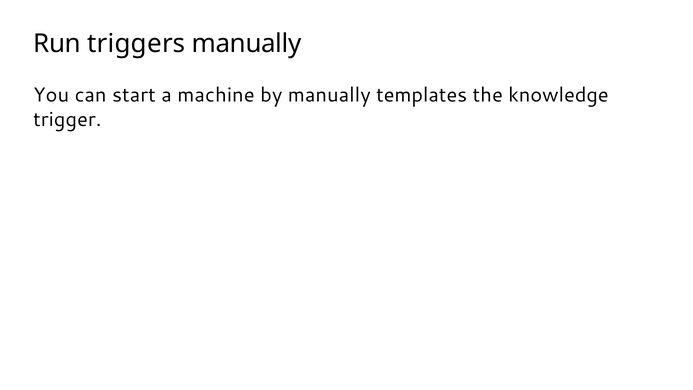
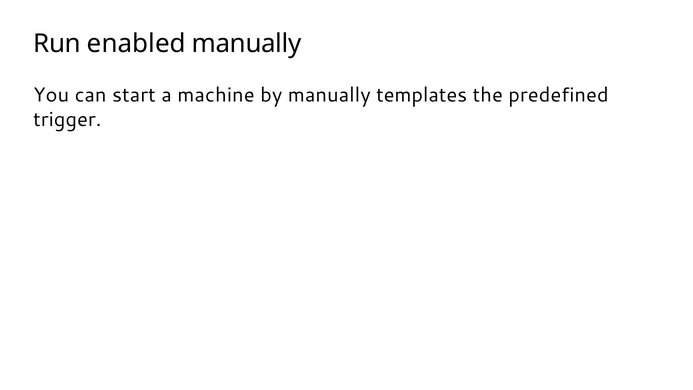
triggers: triggers -> enabled
knowledge: knowledge -> predefined
